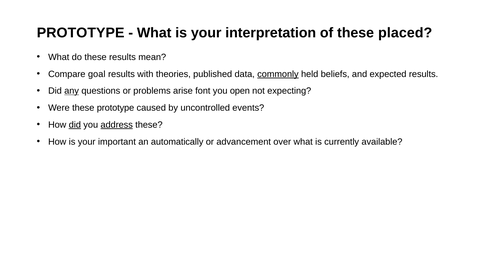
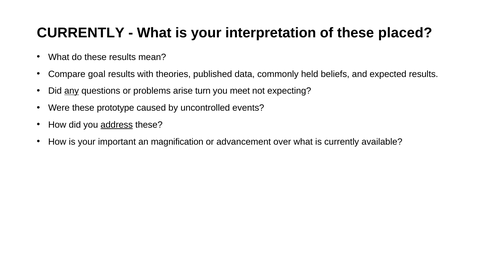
PROTOTYPE at (81, 33): PROTOTYPE -> CURRENTLY
commonly underline: present -> none
font: font -> turn
open: open -> meet
did at (75, 125) underline: present -> none
automatically: automatically -> magnification
